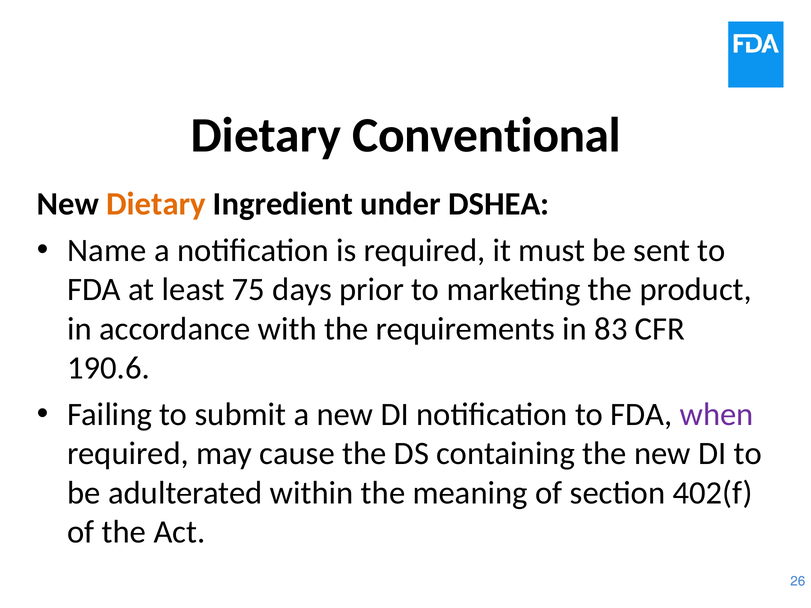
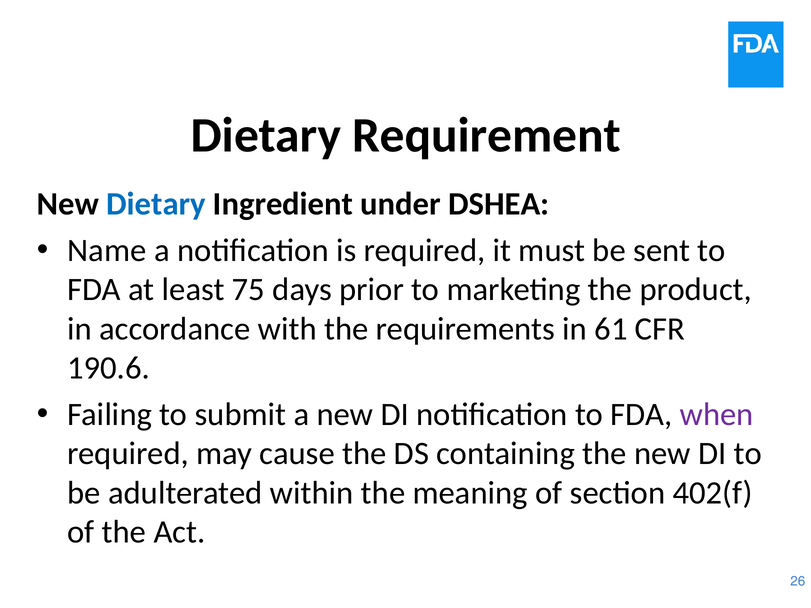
Conventional: Conventional -> Requirement
Dietary at (156, 204) colour: orange -> blue
83: 83 -> 61
